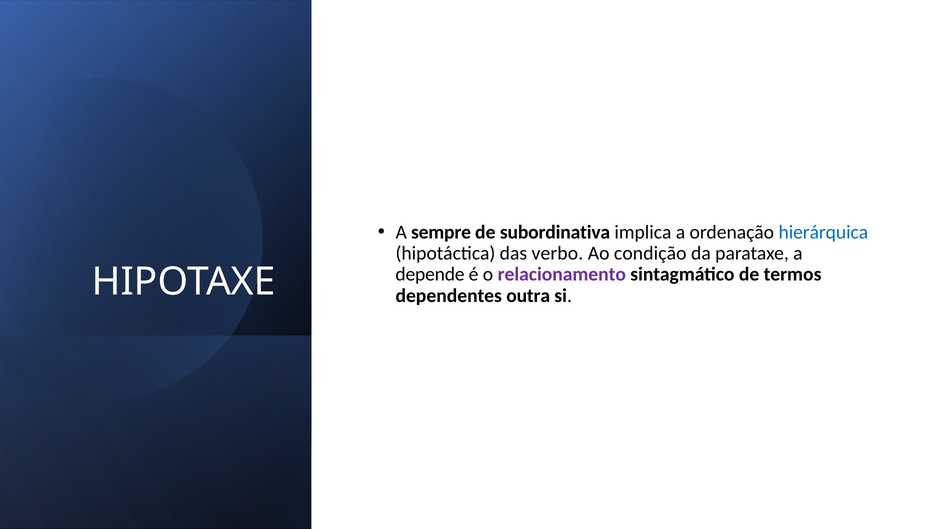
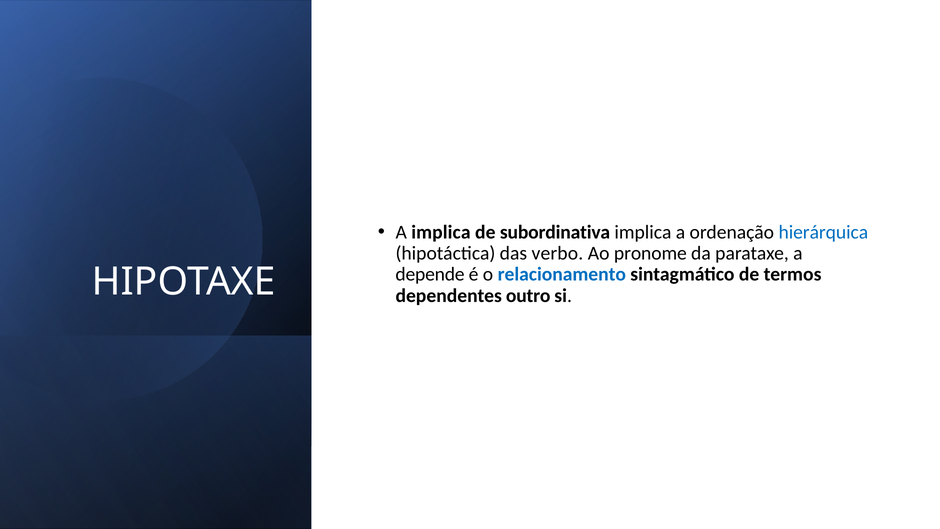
A sempre: sempre -> implica
condição: condição -> pronome
relacionamento colour: purple -> blue
outra: outra -> outro
